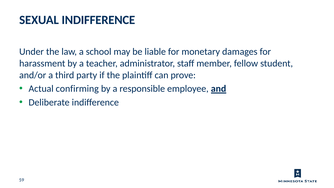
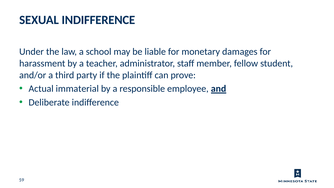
confirming: confirming -> immaterial
